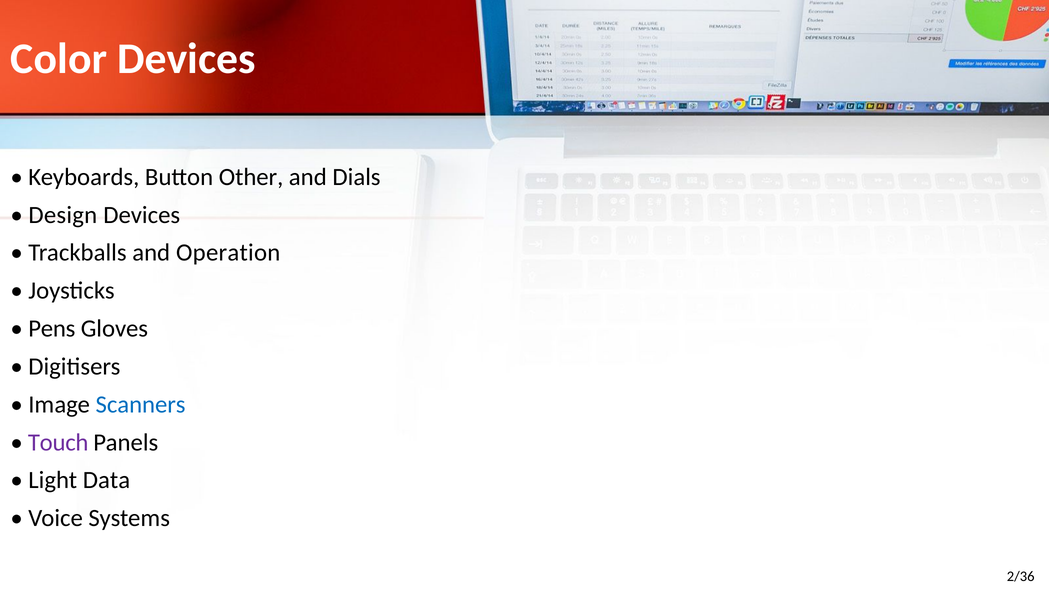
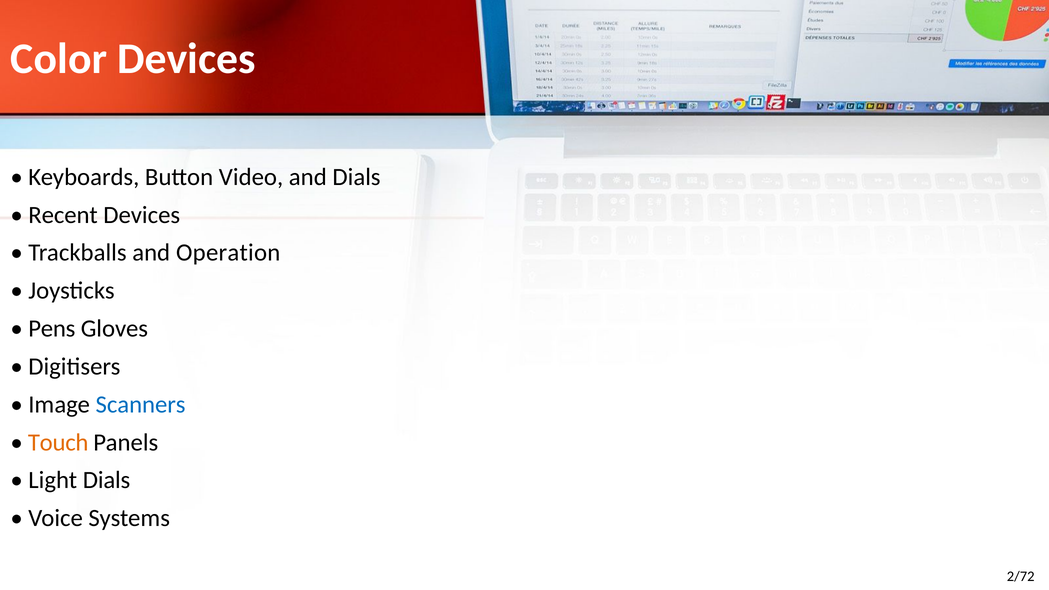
Other: Other -> Video
Design: Design -> Recent
Touch colour: purple -> orange
Light Data: Data -> Dials
2/36: 2/36 -> 2/72
